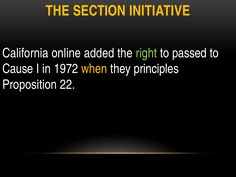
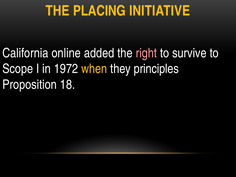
SECTION: SECTION -> PLACING
right colour: light green -> pink
passed: passed -> survive
Cause: Cause -> Scope
22: 22 -> 18
